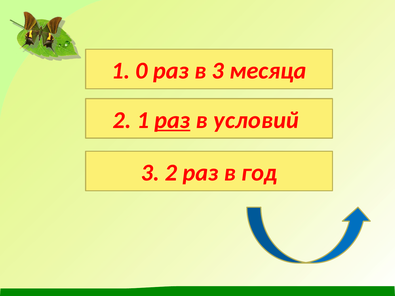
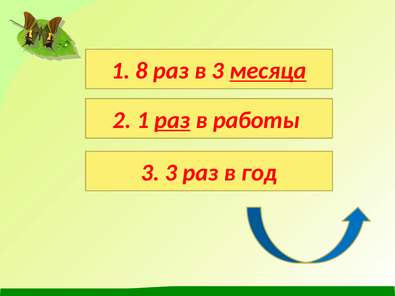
0: 0 -> 8
месяца underline: none -> present
условий: условий -> работы
3 2: 2 -> 3
